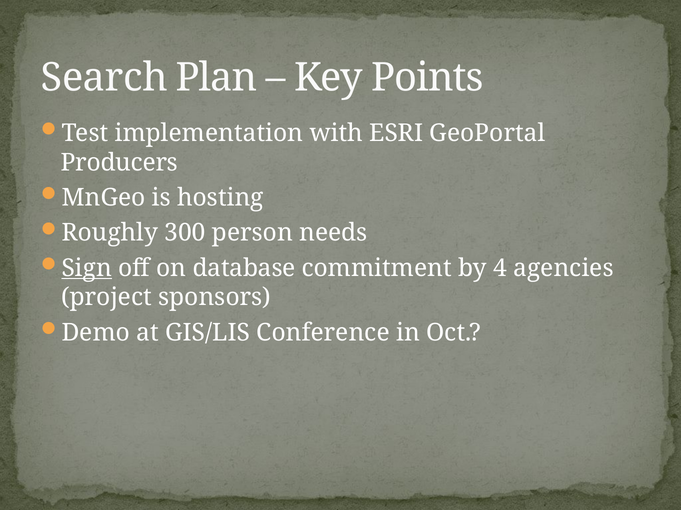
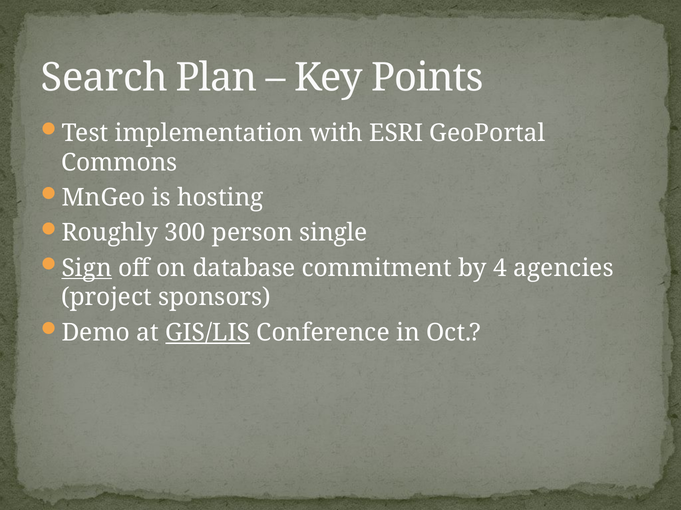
Producers: Producers -> Commons
needs: needs -> single
GIS/LIS underline: none -> present
